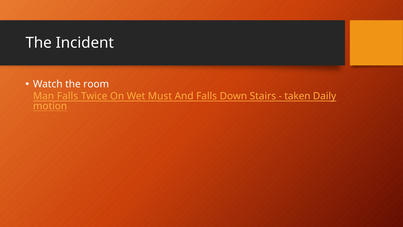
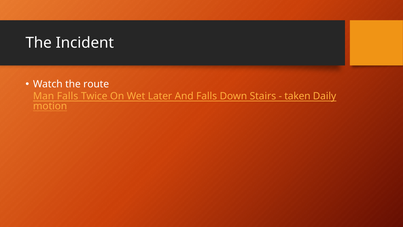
room: room -> route
Must: Must -> Later
